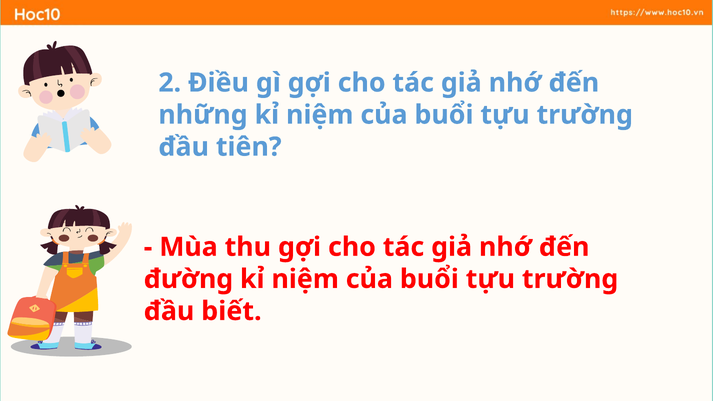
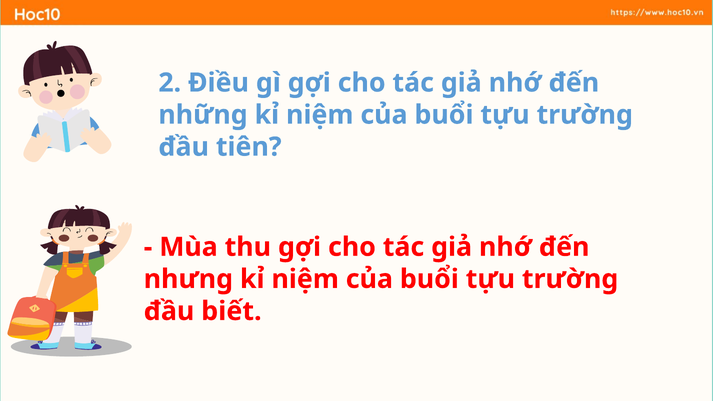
đường: đường -> nhưng
